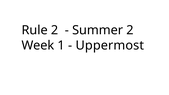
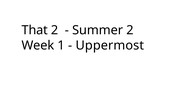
Rule: Rule -> That
